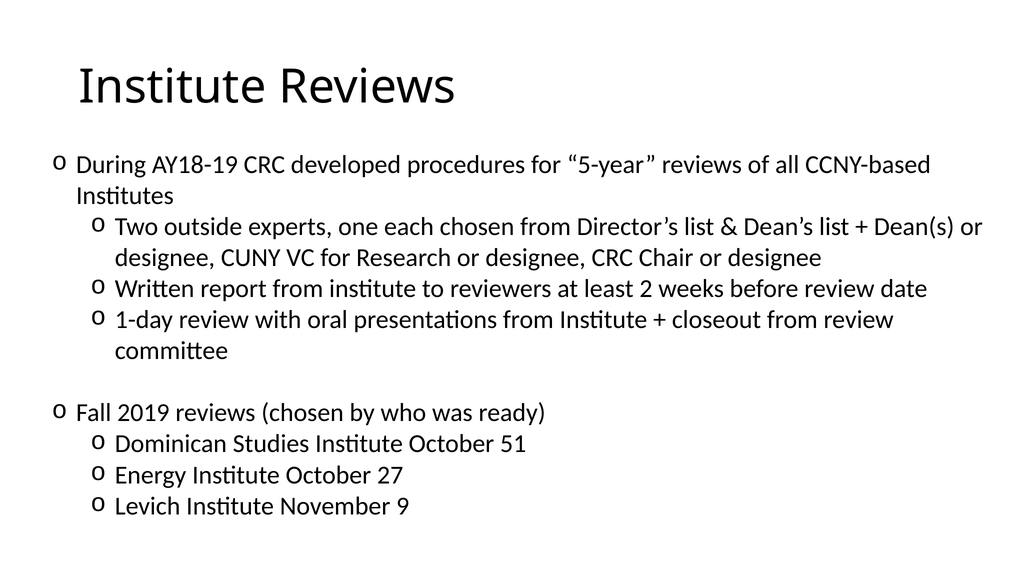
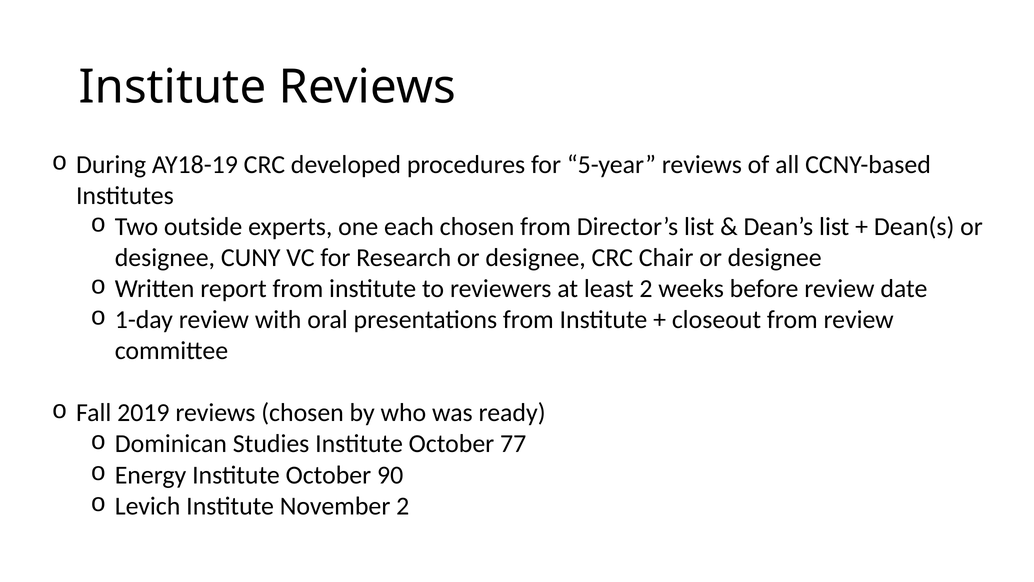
51: 51 -> 77
27: 27 -> 90
November 9: 9 -> 2
